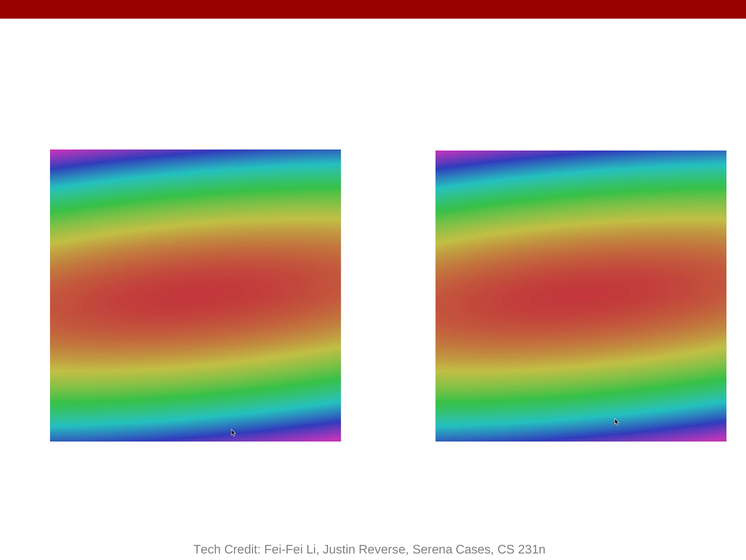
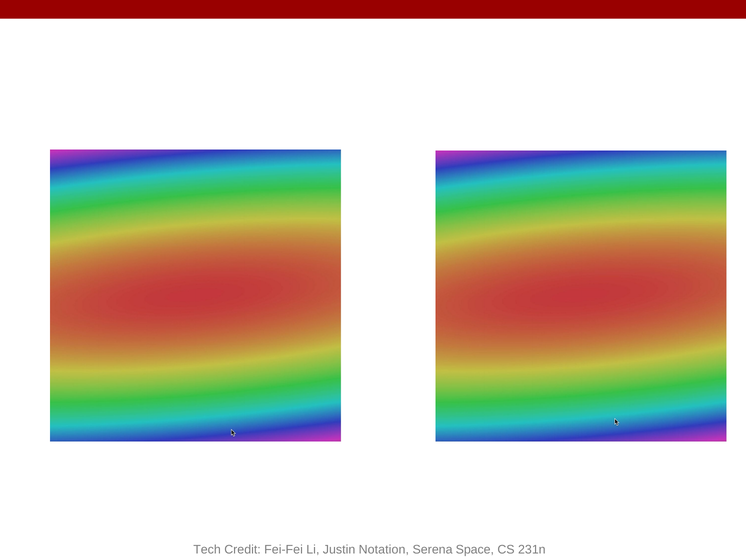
Reverse: Reverse -> Notation
Cases: Cases -> Space
